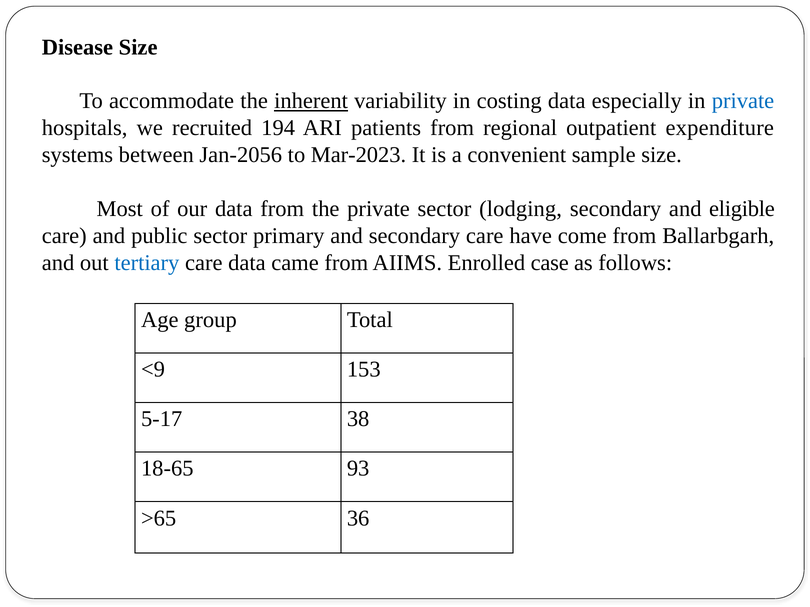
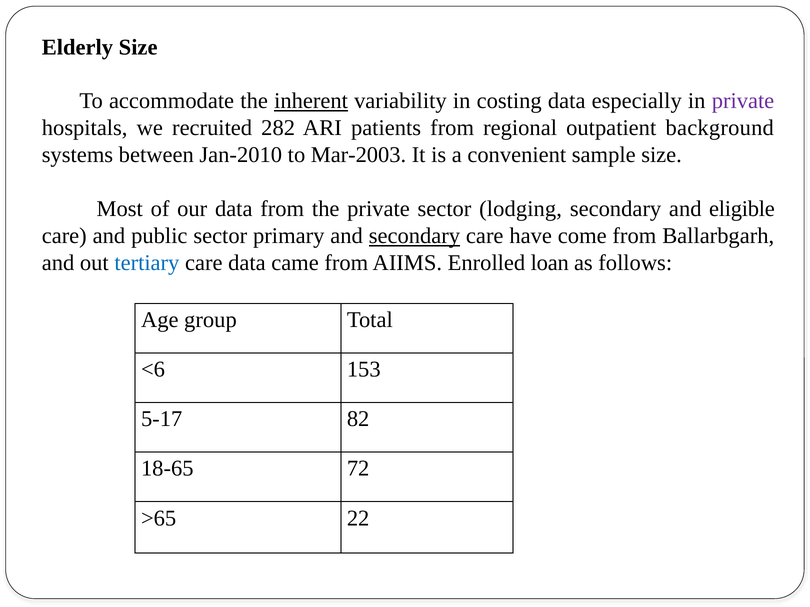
Disease: Disease -> Elderly
private at (743, 101) colour: blue -> purple
194: 194 -> 282
expenditure: expenditure -> background
Jan-2056: Jan-2056 -> Jan-2010
Mar-2023: Mar-2023 -> Mar-2003
secondary at (414, 236) underline: none -> present
case: case -> loan
<9: <9 -> <6
38: 38 -> 82
93: 93 -> 72
36: 36 -> 22
